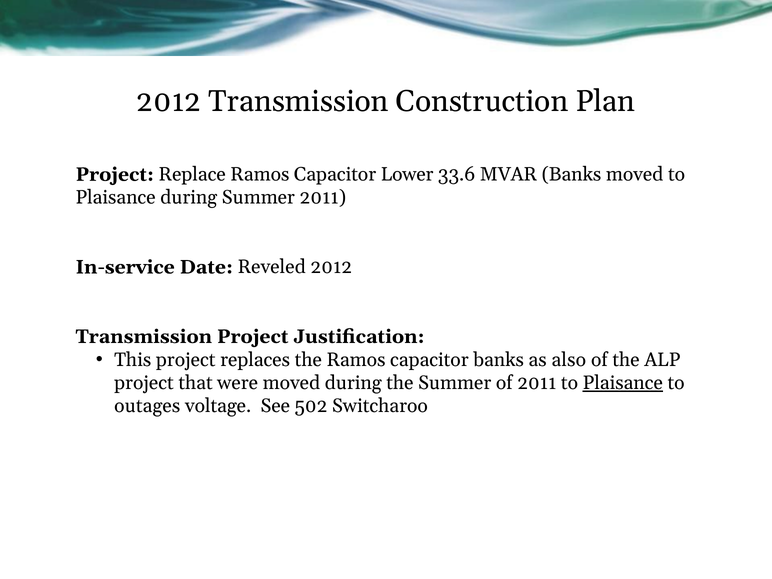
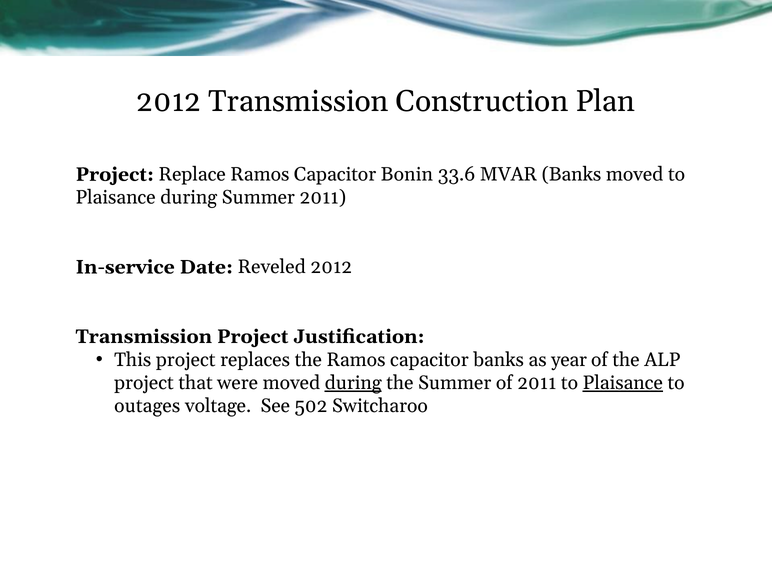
Lower: Lower -> Bonin
also: also -> year
during at (353, 383) underline: none -> present
